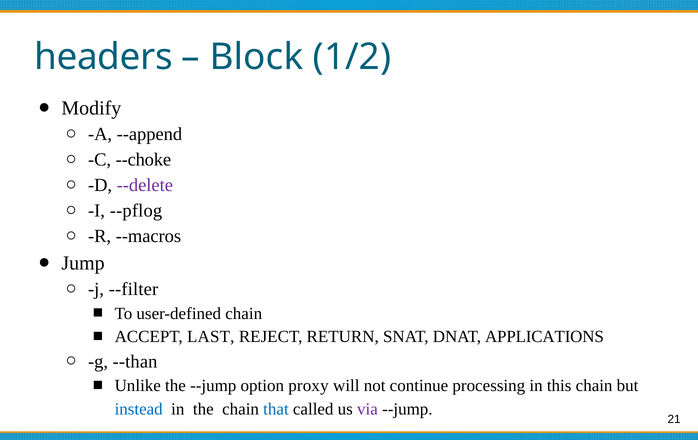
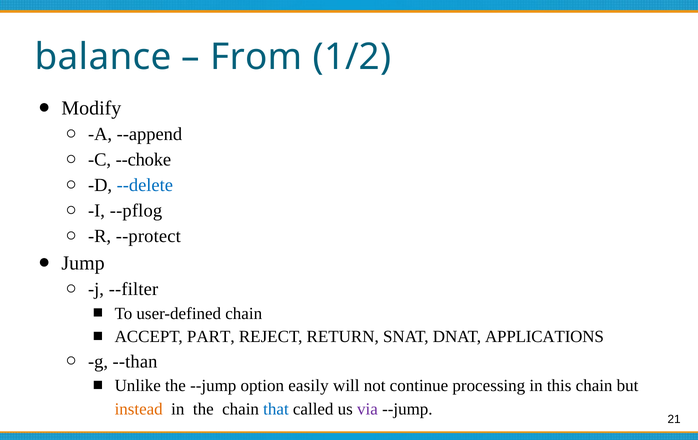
headers: headers -> balance
Block: Block -> From
--delete colour: purple -> blue
--macros: --macros -> --protect
LAST: LAST -> PART
proxy: proxy -> easily
instead colour: blue -> orange
